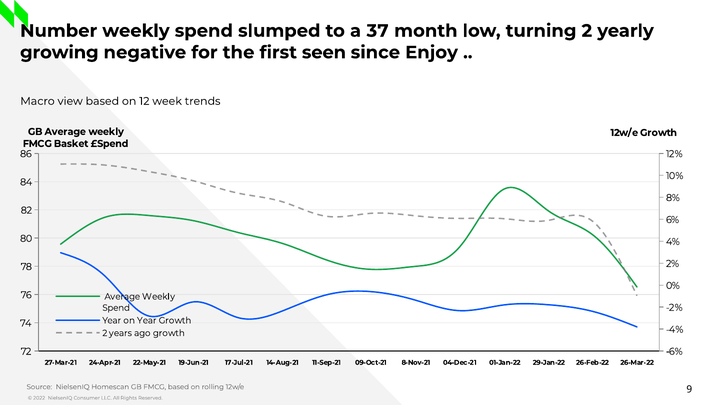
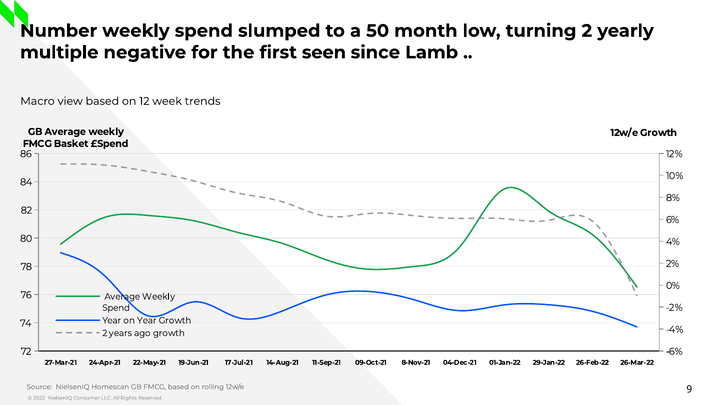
37: 37 -> 50
growing: growing -> multiple
Enjoy: Enjoy -> Lamb
